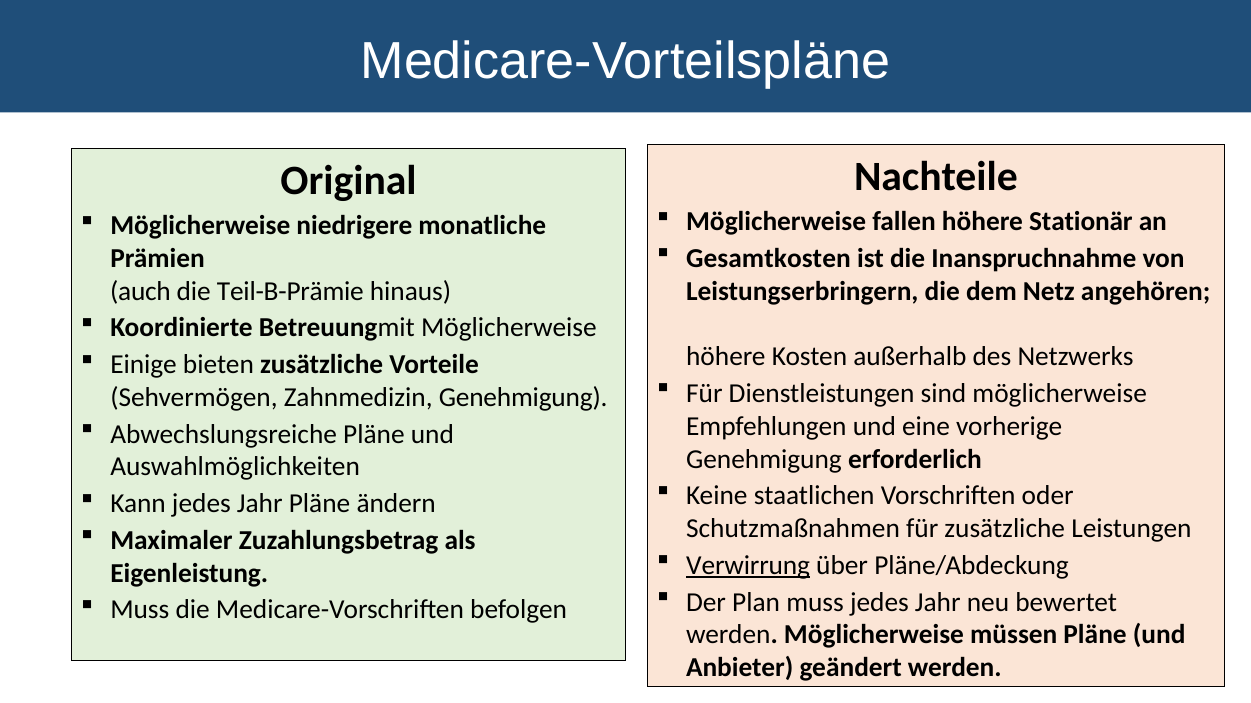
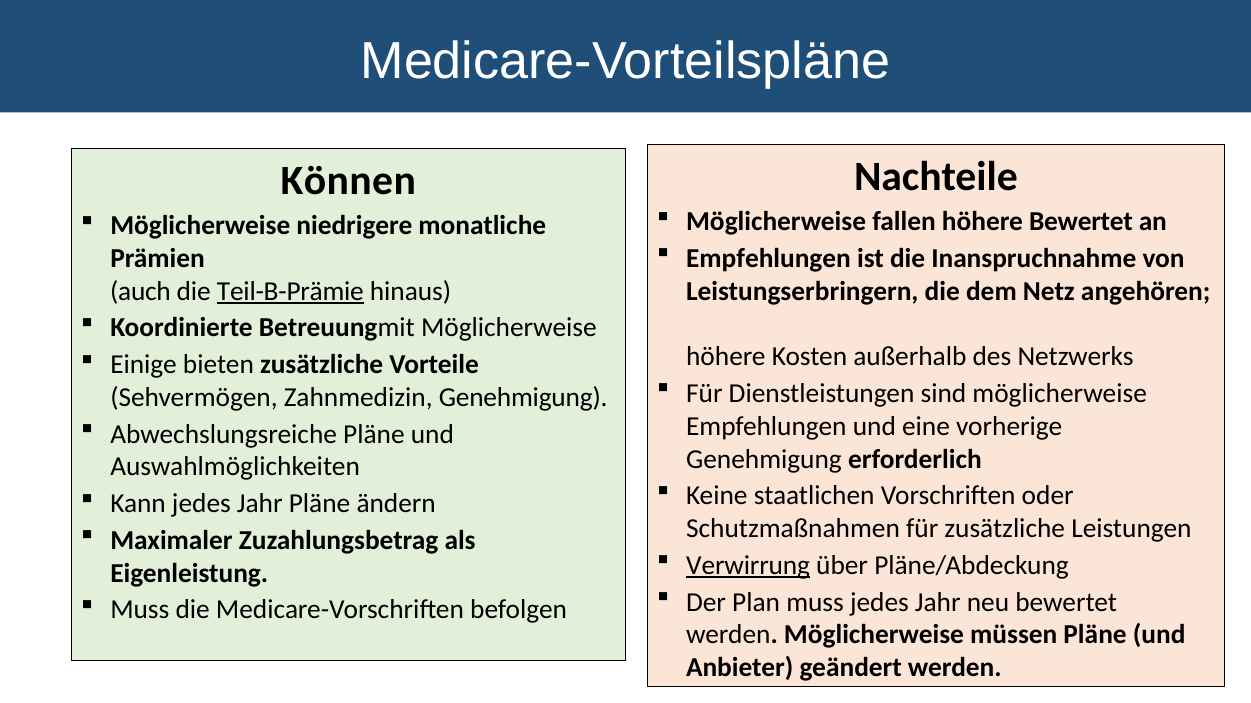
Original: Original -> Können
höhere Stationär: Stationär -> Bewertet
Gesamtkosten at (768, 259): Gesamtkosten -> Empfehlungen
Teil-B-Prämie underline: none -> present
